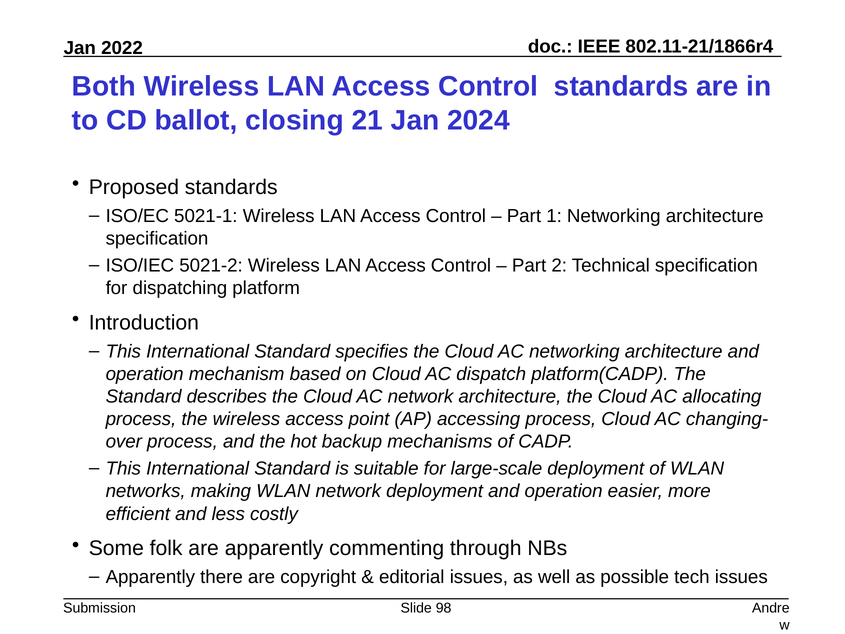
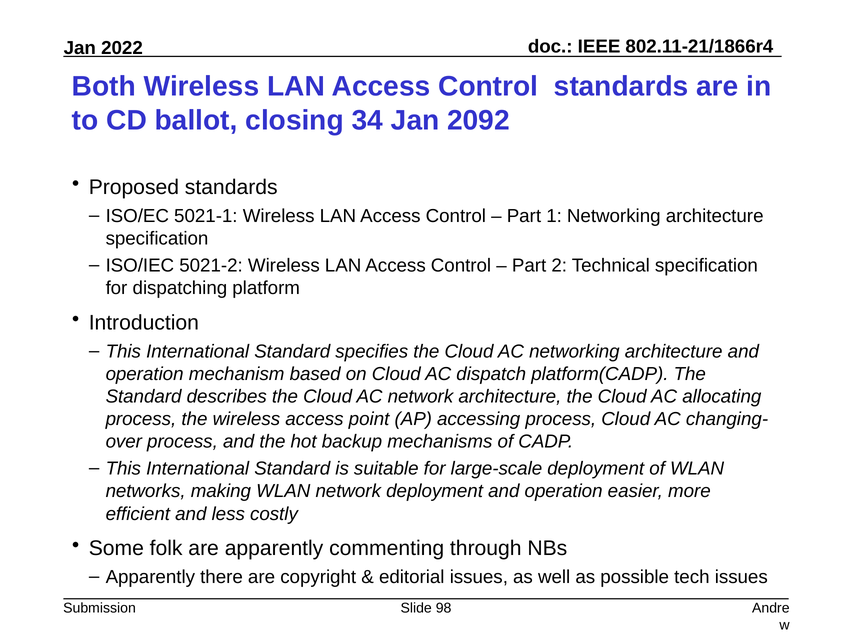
21: 21 -> 34
2024: 2024 -> 2092
